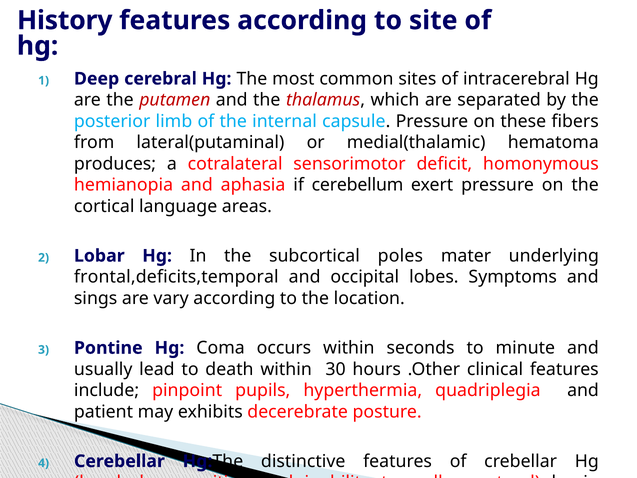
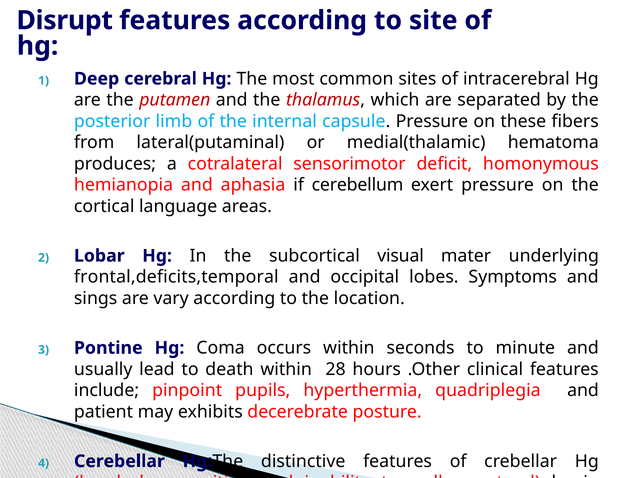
History: History -> Disrupt
poles: poles -> visual
30: 30 -> 28
